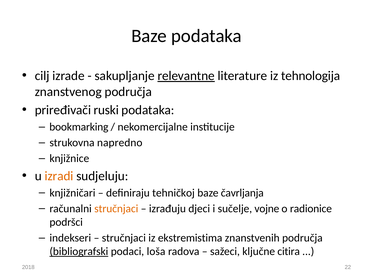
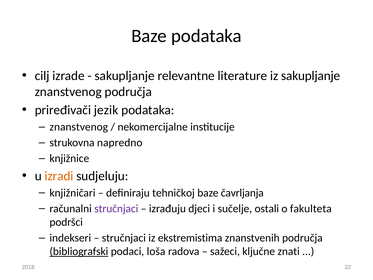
relevantne underline: present -> none
iz tehnologija: tehnologija -> sakupljanje
ruski: ruski -> jezik
bookmarking at (79, 127): bookmarking -> znanstvenog
stručnjaci at (116, 208) colour: orange -> purple
vojne: vojne -> ostali
radionice: radionice -> fakulteta
citira: citira -> znati
